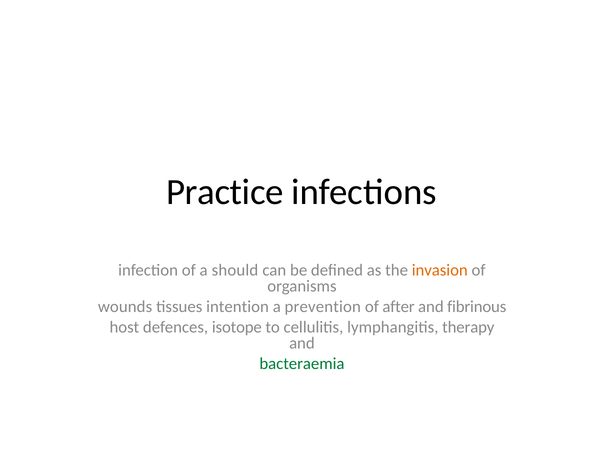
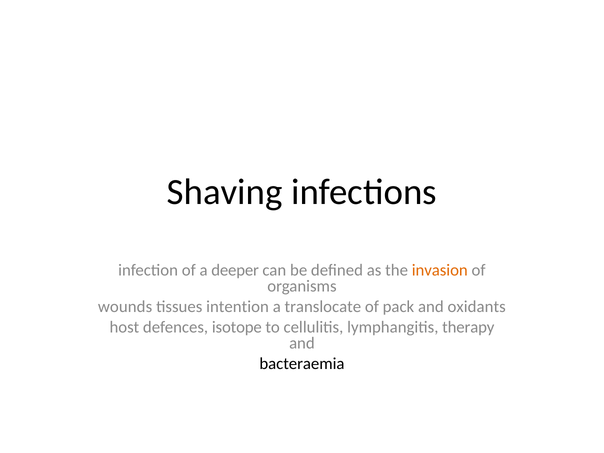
Practice: Practice -> Shaving
should: should -> deeper
prevention: prevention -> translocate
after: after -> pack
fibrinous: fibrinous -> oxidants
bacteraemia colour: green -> black
